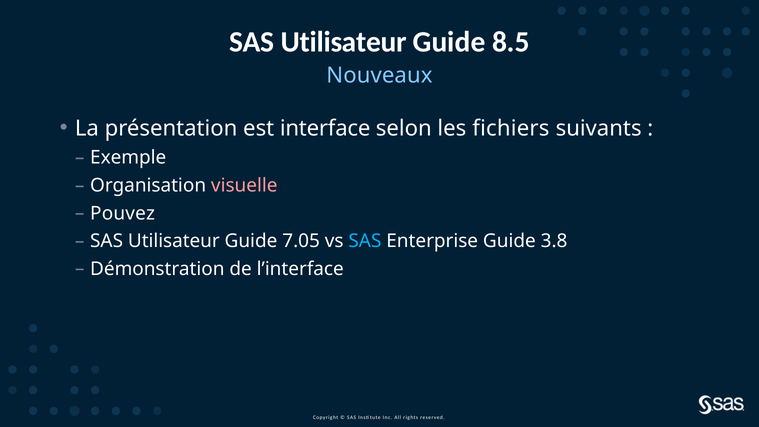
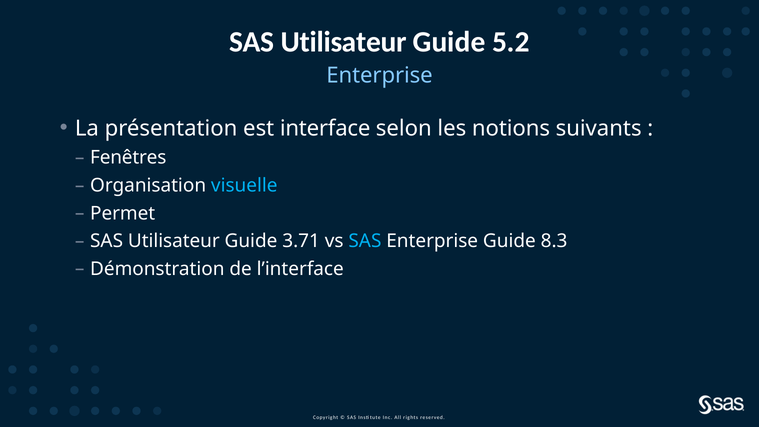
8.5: 8.5 -> 5.2
Nouveaux at (379, 75): Nouveaux -> Enterprise
fichiers: fichiers -> notions
Exemple: Exemple -> Fenêtres
visuelle colour: pink -> light blue
Pouvez: Pouvez -> Permet
7.05: 7.05 -> 3.71
3.8: 3.8 -> 8.3
